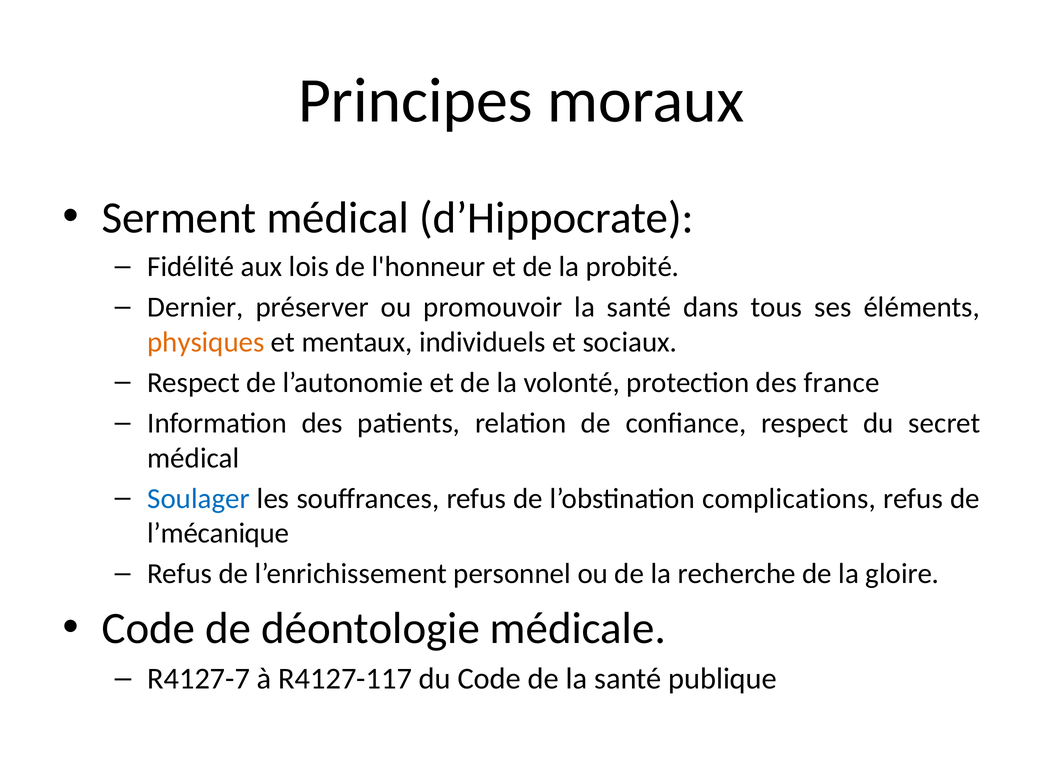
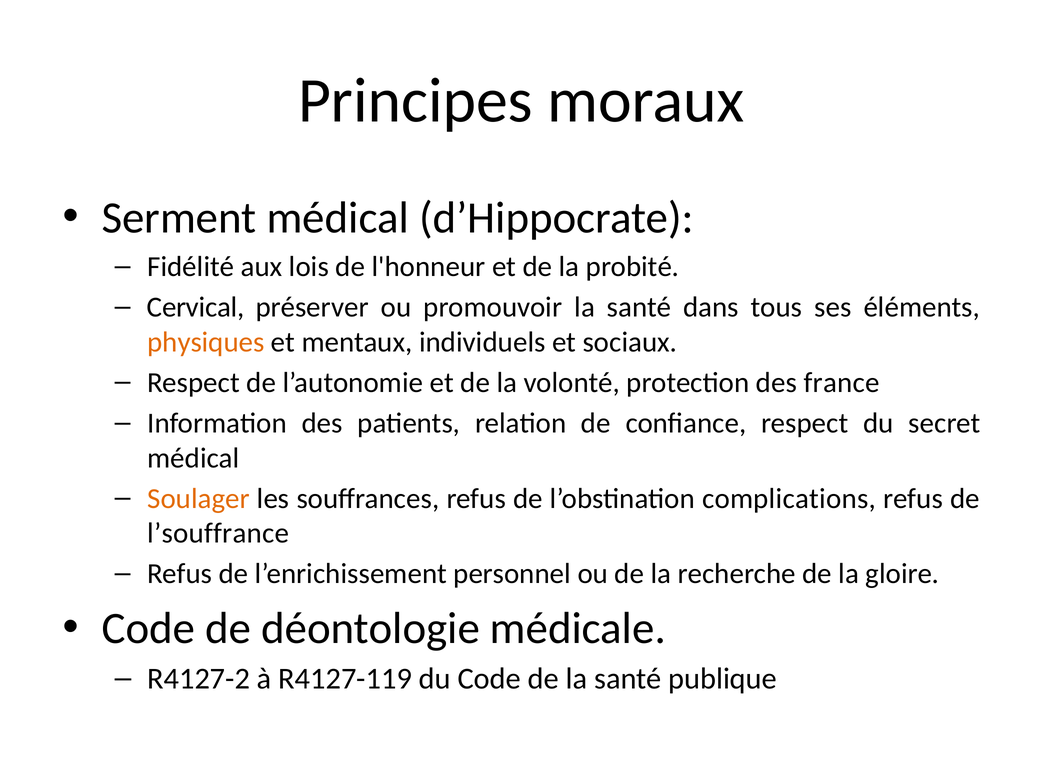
Dernier: Dernier -> Cervical
Soulager colour: blue -> orange
l’mécanique: l’mécanique -> l’souffrance
R4127-7: R4127-7 -> R4127-2
R4127-117: R4127-117 -> R4127-119
